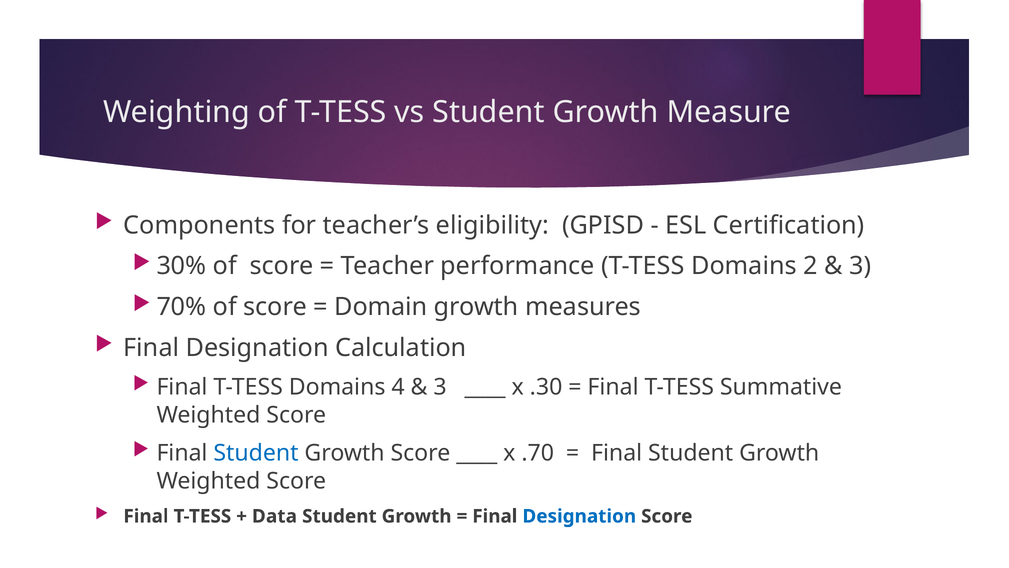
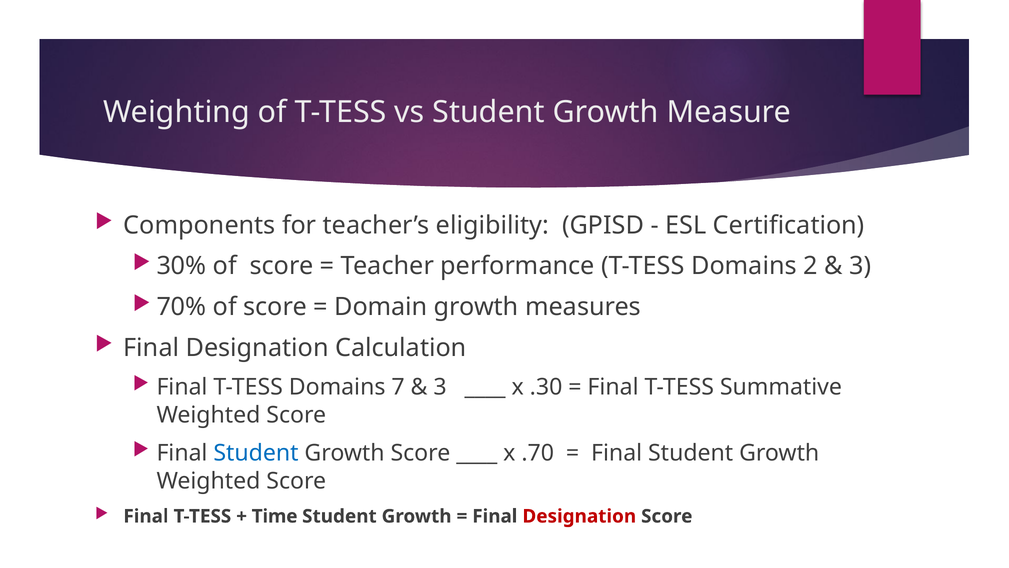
4: 4 -> 7
Data: Data -> Time
Designation at (579, 516) colour: blue -> red
